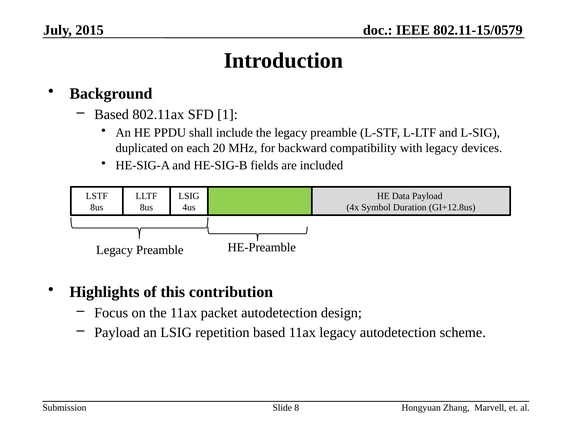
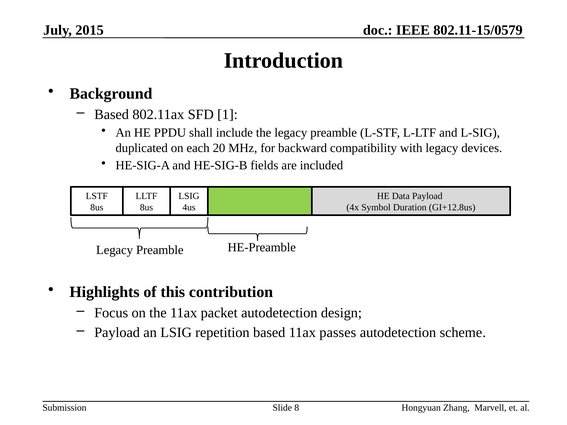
11ax legacy: legacy -> passes
